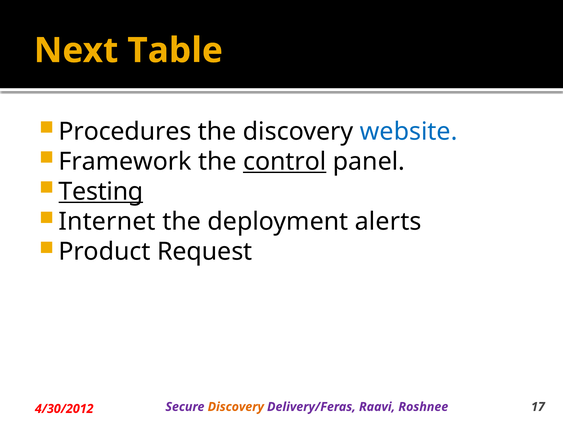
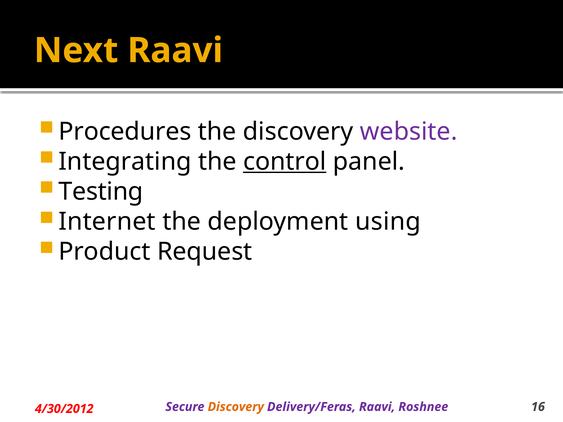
Next Table: Table -> Raavi
website colour: blue -> purple
Framework: Framework -> Integrating
Testing underline: present -> none
alerts: alerts -> using
17: 17 -> 16
